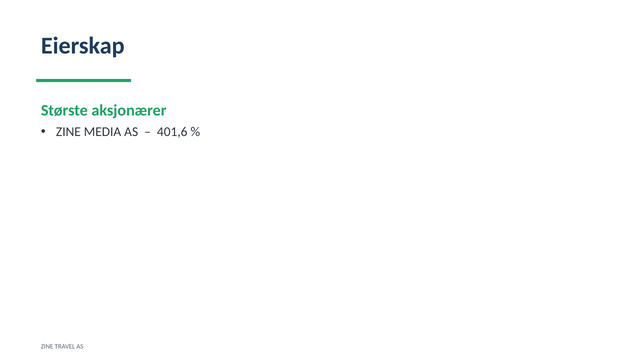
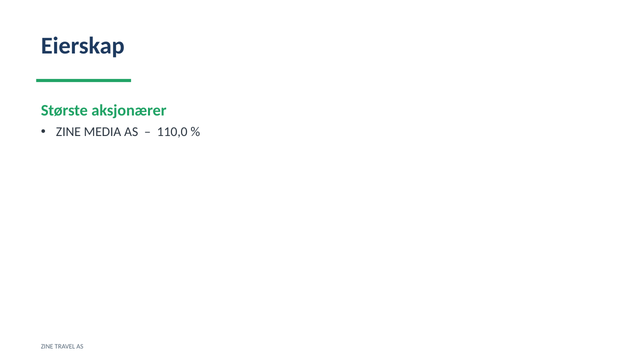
401,6: 401,6 -> 110,0
